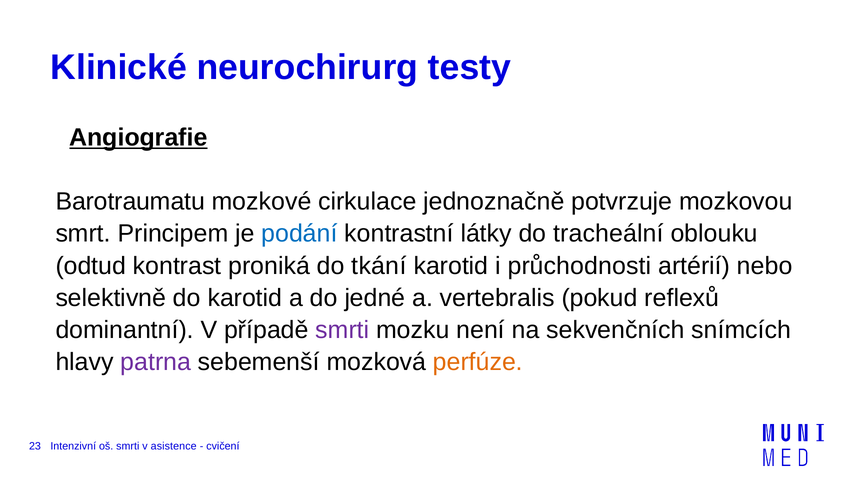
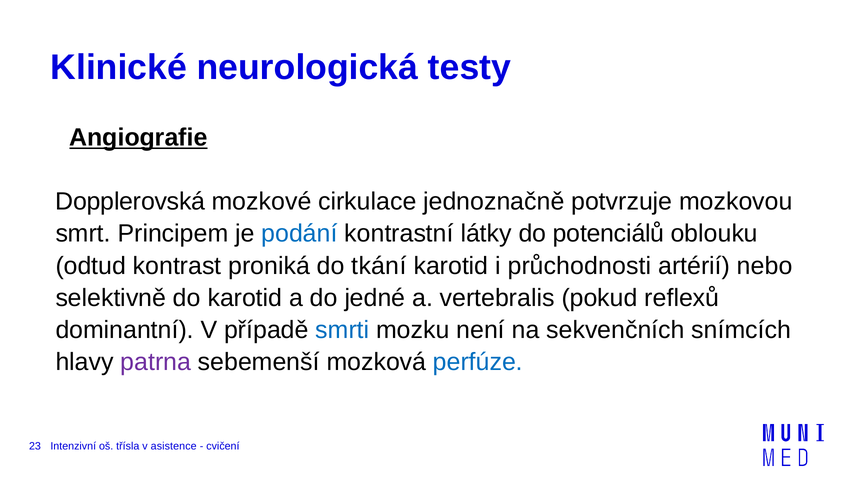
neurochirurg: neurochirurg -> neurologická
Barotraumatu: Barotraumatu -> Dopplerovská
tracheální: tracheální -> potenciálů
smrti at (342, 330) colour: purple -> blue
perfúze colour: orange -> blue
oš smrti: smrti -> třísla
